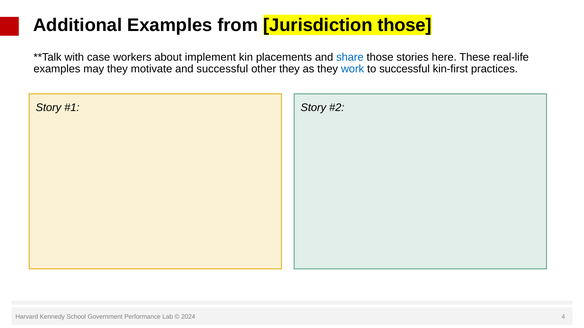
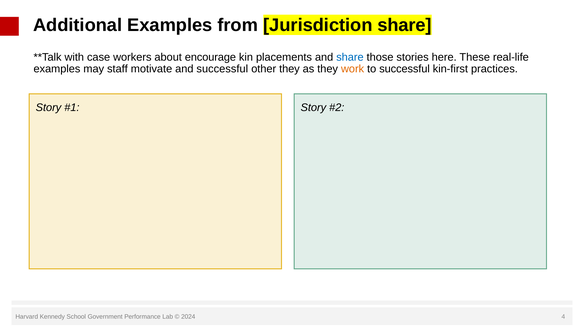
Jurisdiction those: those -> share
implement: implement -> encourage
may they: they -> staff
work colour: blue -> orange
